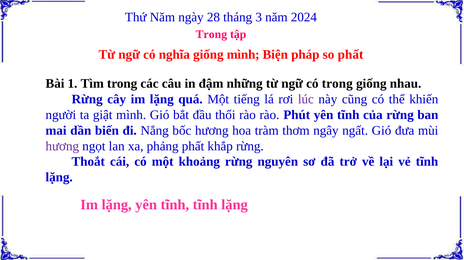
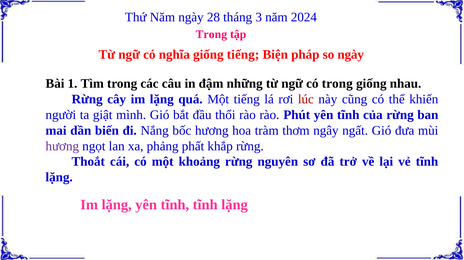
giống mình: mình -> tiếng
so phất: phất -> ngày
lúc colour: purple -> red
